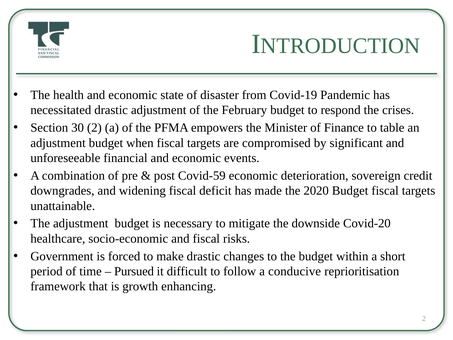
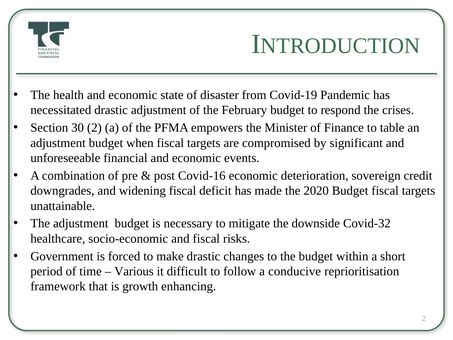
Covid-59: Covid-59 -> Covid-16
Covid-20: Covid-20 -> Covid-32
Pursued: Pursued -> Various
